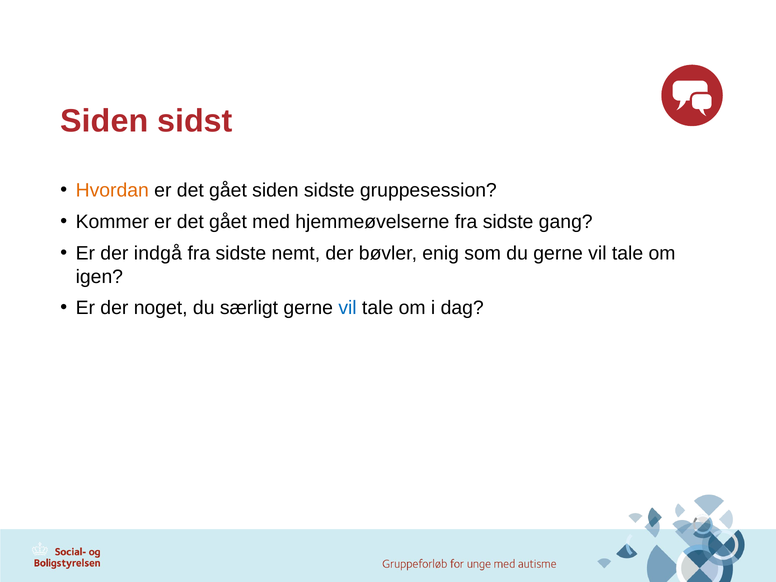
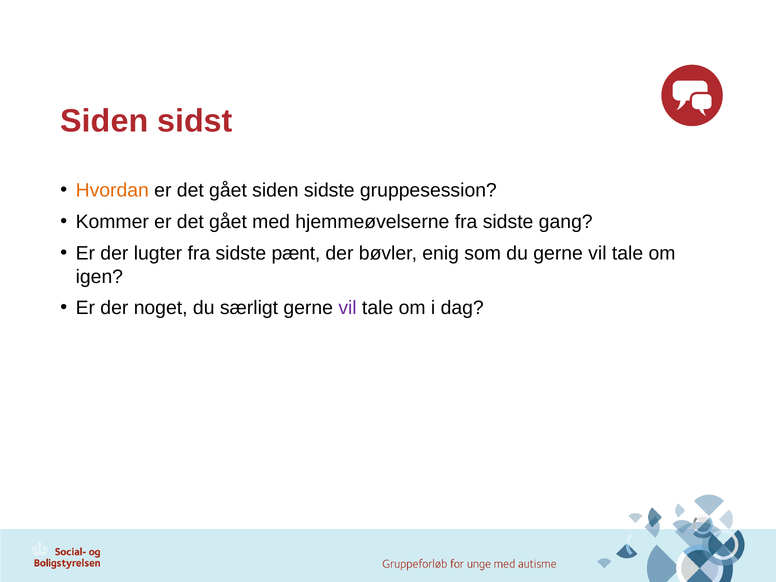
indgå: indgå -> lugter
nemt: nemt -> pænt
vil at (348, 308) colour: blue -> purple
